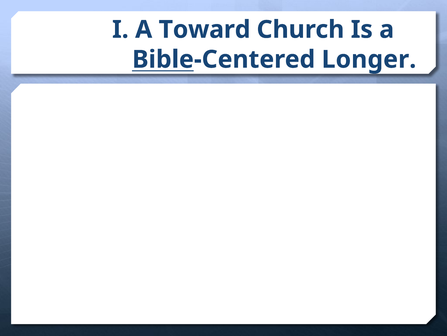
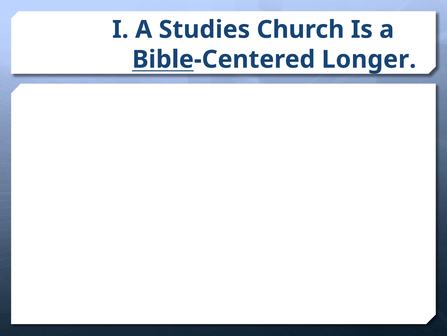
Toward: Toward -> Studies
